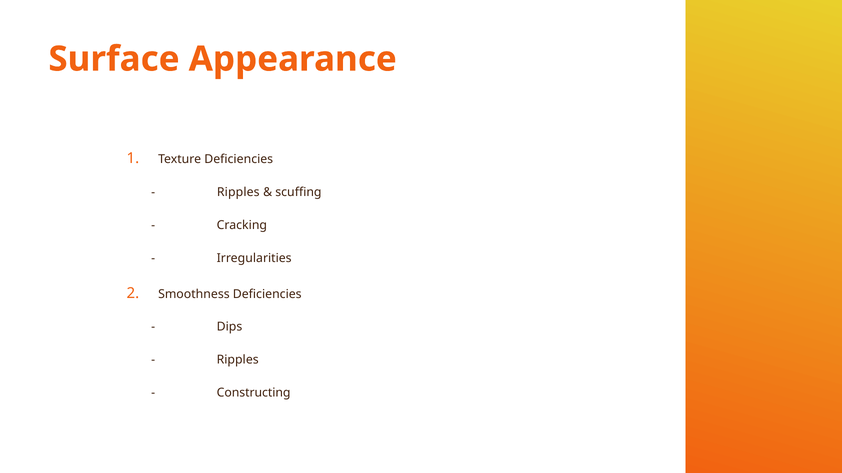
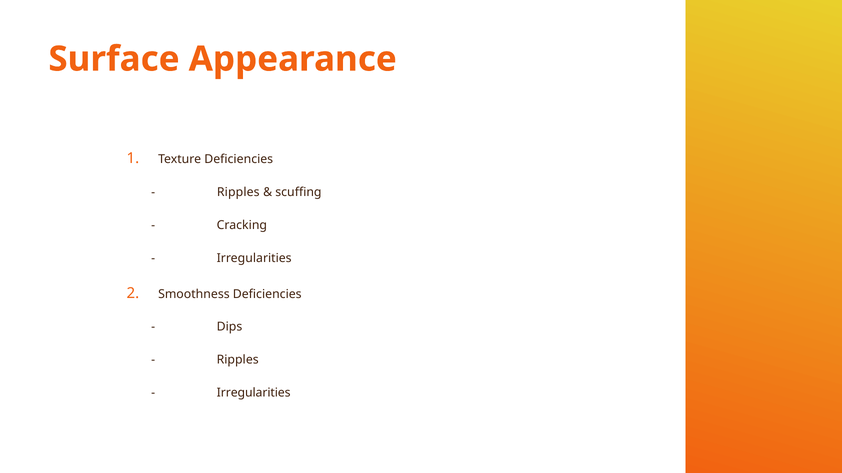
Constructing at (254, 393): Constructing -> Irregularities
